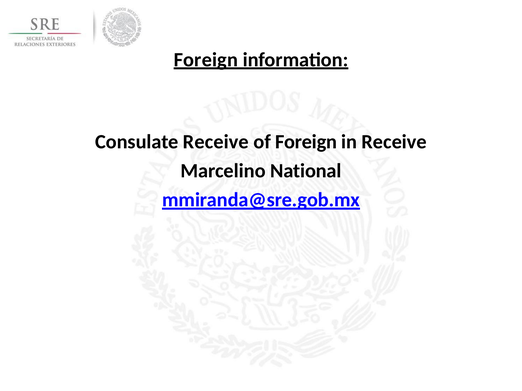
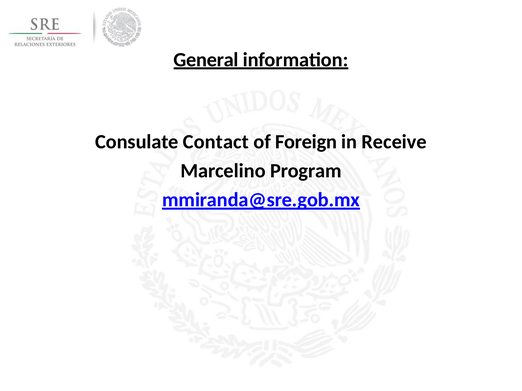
Foreign at (206, 60): Foreign -> General
Consulate Receive: Receive -> Contact
National: National -> Program
